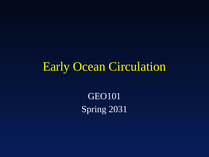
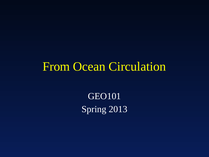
Early: Early -> From
2031: 2031 -> 2013
